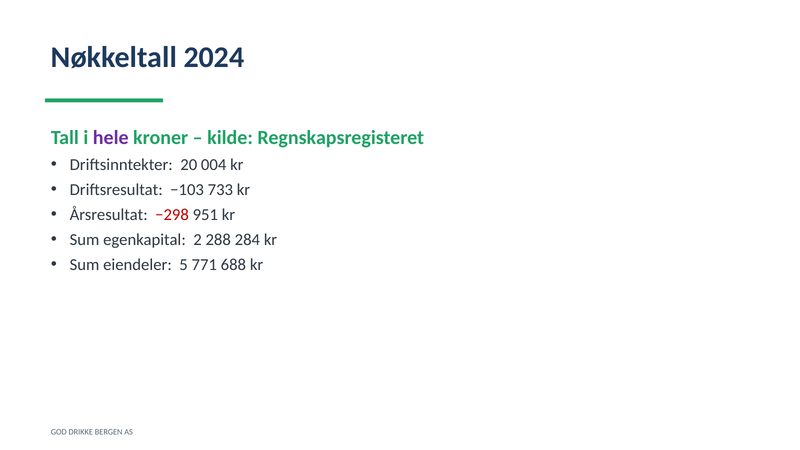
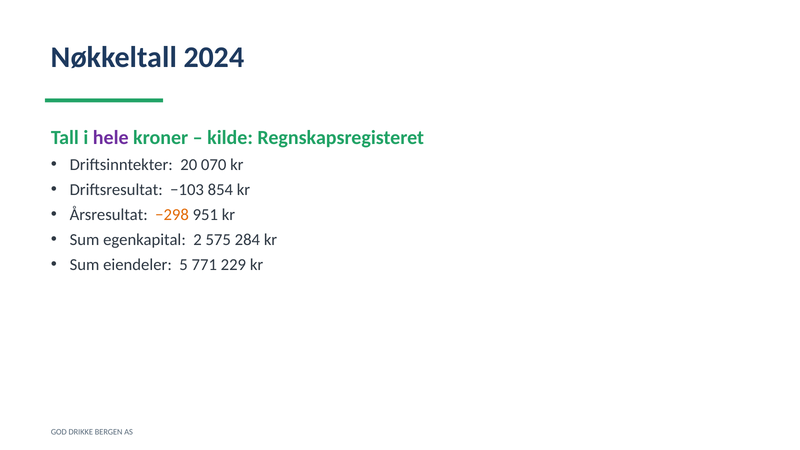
004: 004 -> 070
733: 733 -> 854
−298 colour: red -> orange
288: 288 -> 575
688: 688 -> 229
